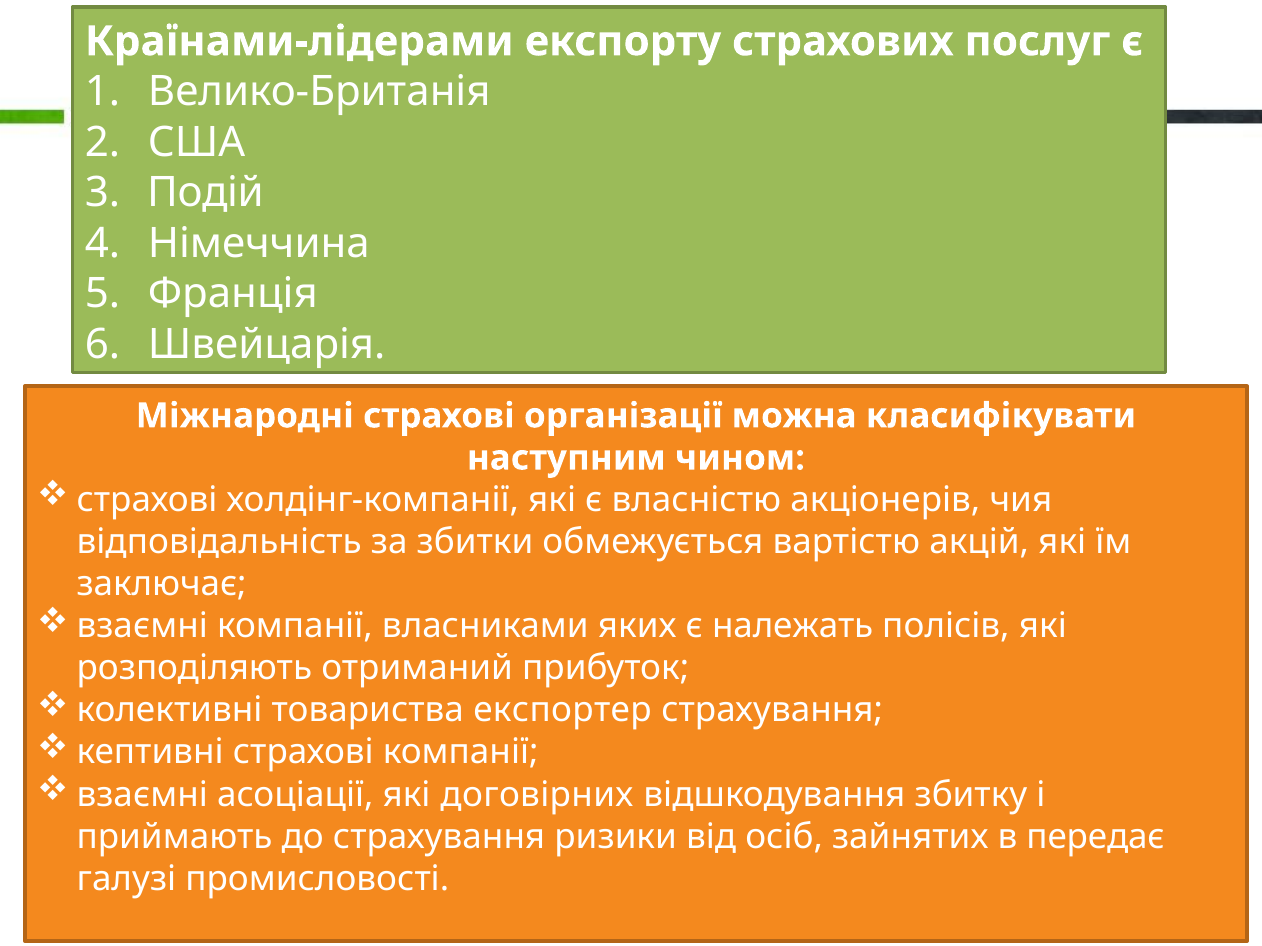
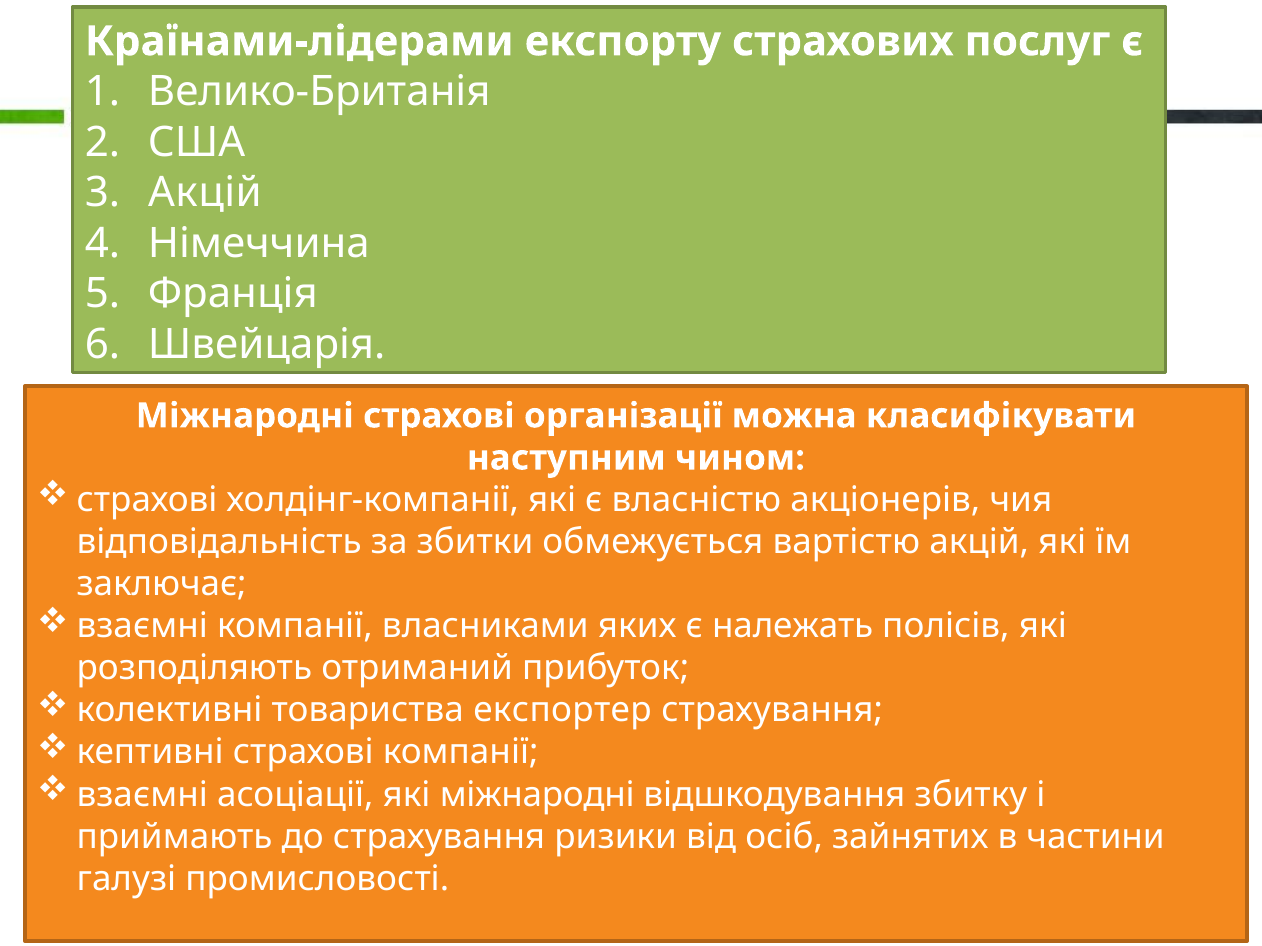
Подій at (205, 193): Подій -> Акцій
які договірних: договірних -> міжнародні
передає: передає -> частини
